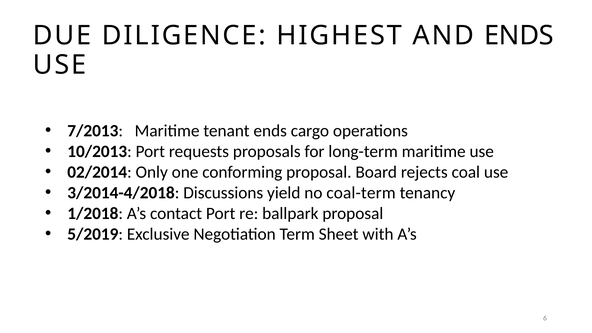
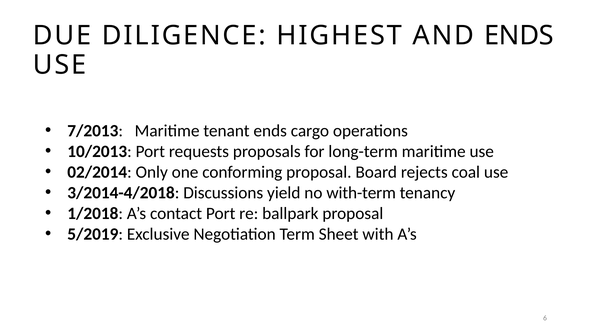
coal-term: coal-term -> with-term
